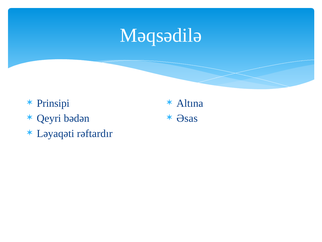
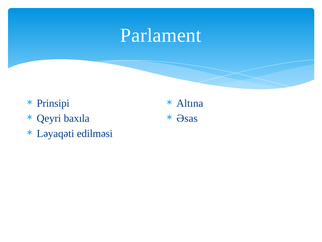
Məqsədilə: Məqsədilə -> Parlament
bədən: bədən -> baxıla
rəftardır: rəftardır -> edilməsi
